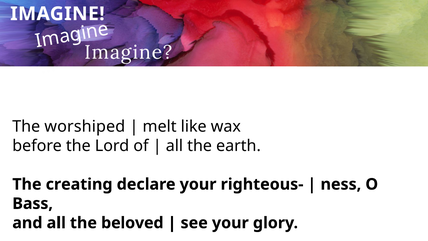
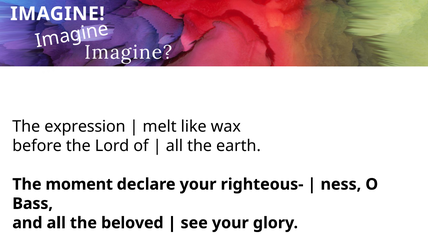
worshiped: worshiped -> expression
creating: creating -> moment
